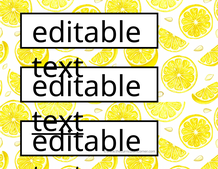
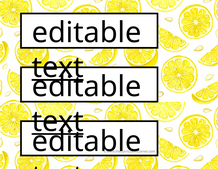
text at (58, 67) underline: none -> present
